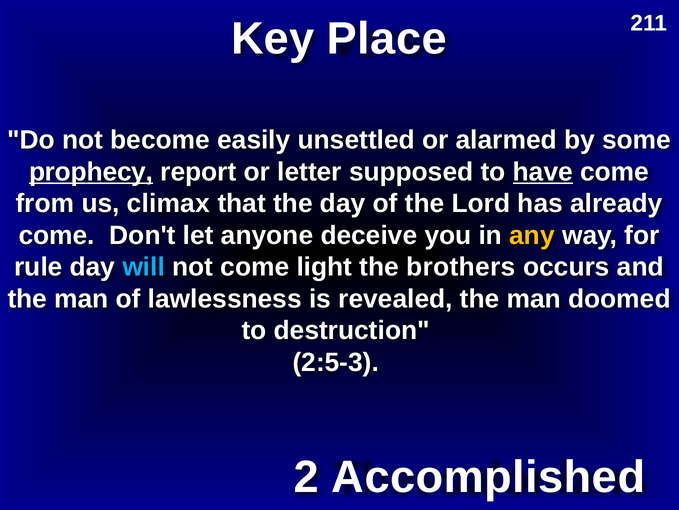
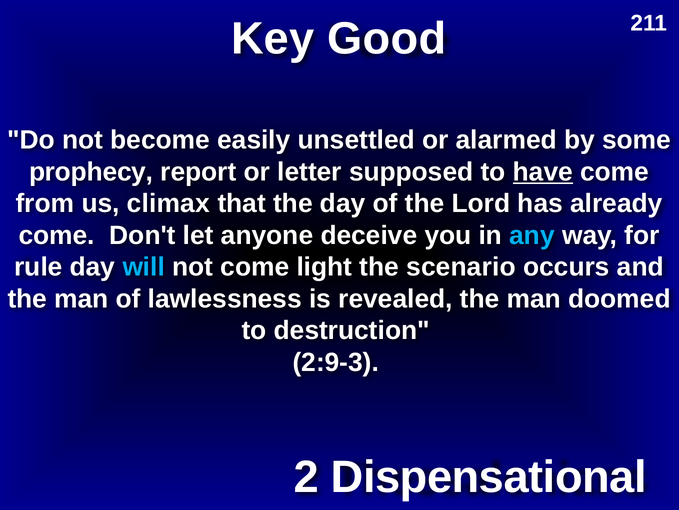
Place: Place -> Good
prophecy underline: present -> none
any colour: yellow -> light blue
brothers: brothers -> scenario
2:5-3: 2:5-3 -> 2:9-3
Accomplished: Accomplished -> Dispensational
